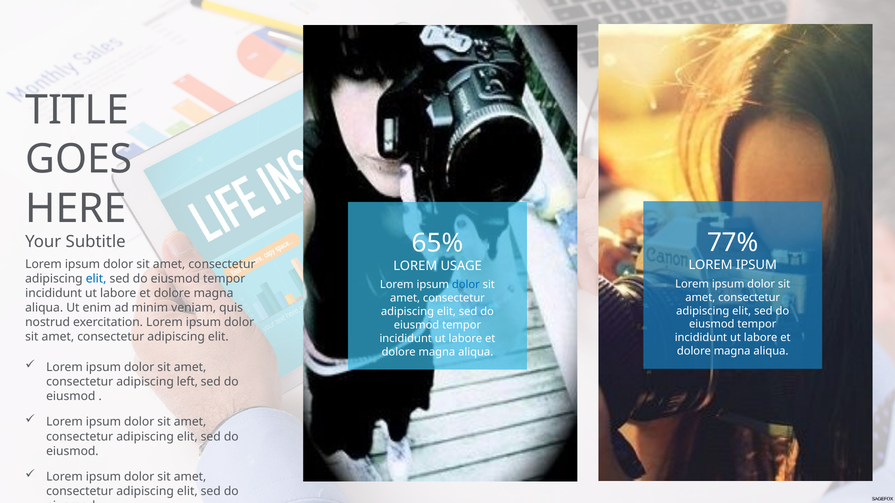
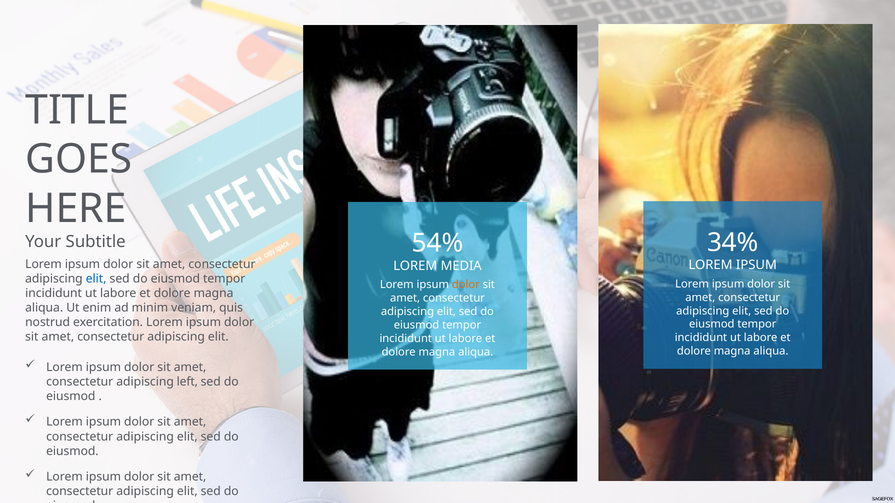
77%: 77% -> 34%
65%: 65% -> 54%
USAGE: USAGE -> MEDIA
dolor at (466, 285) colour: blue -> orange
